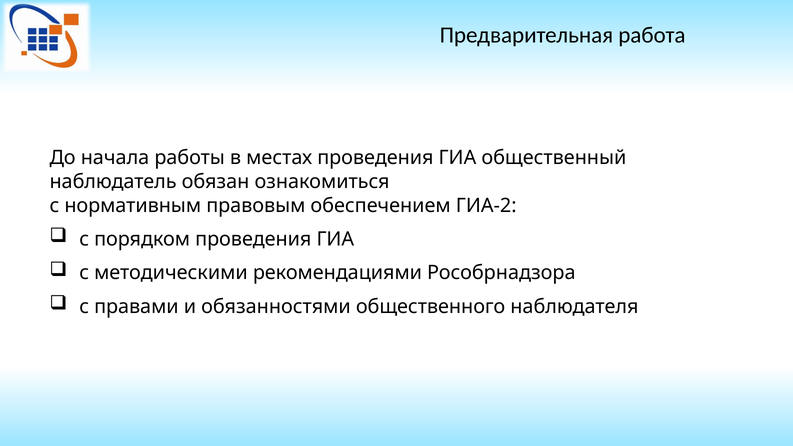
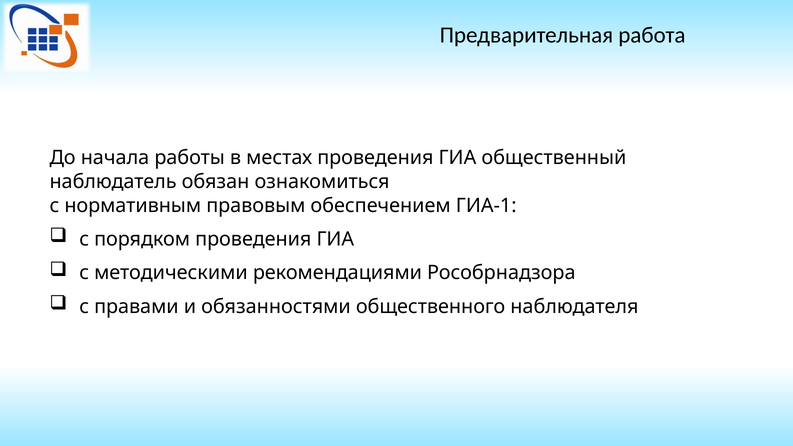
ГИА-2: ГИА-2 -> ГИА-1
